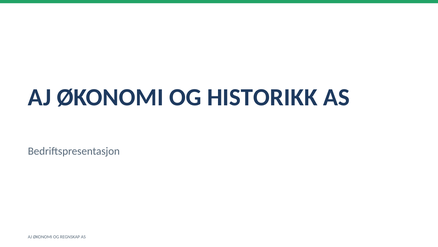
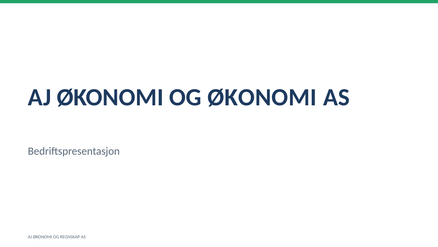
OG HISTORIKK: HISTORIKK -> ØKONOMI
